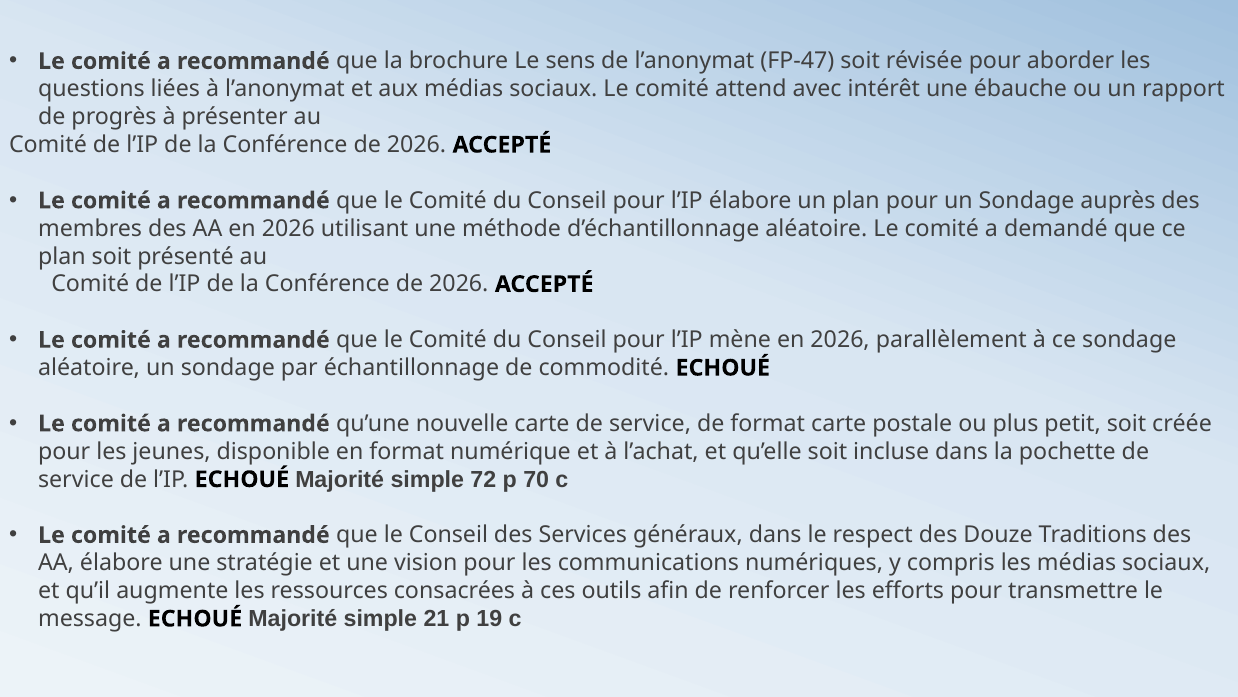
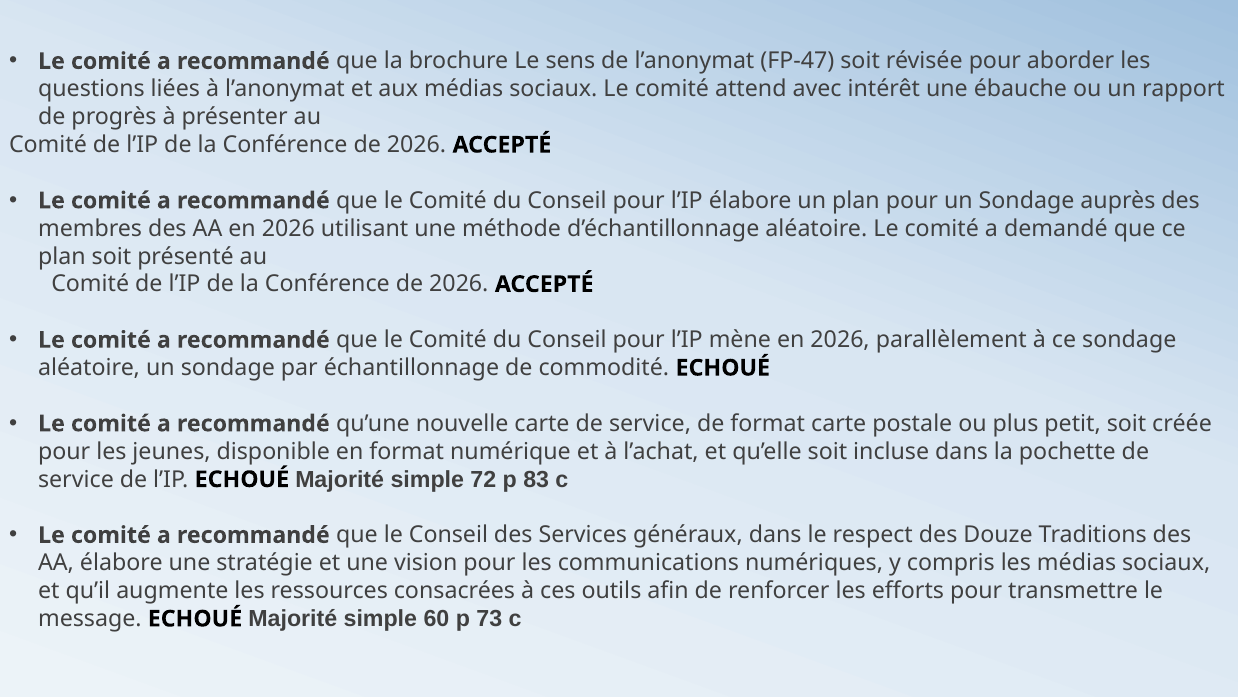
70: 70 -> 83
21: 21 -> 60
19: 19 -> 73
